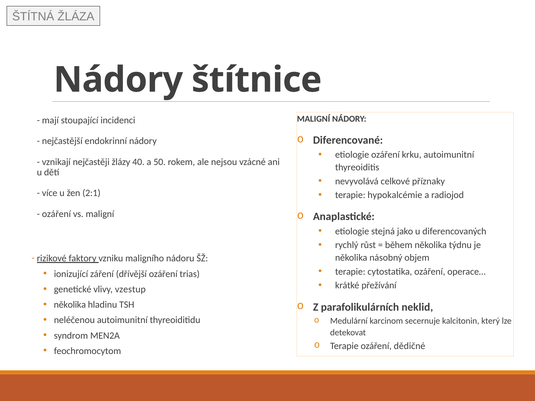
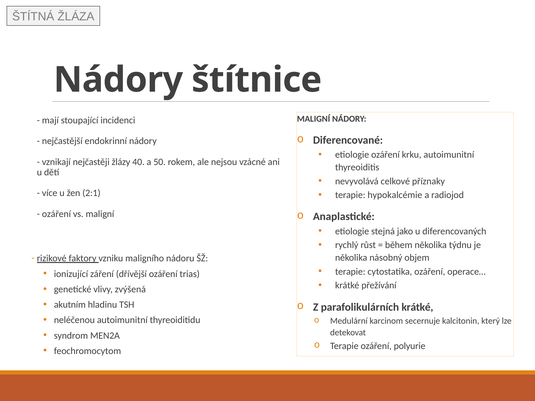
vzestup: vzestup -> zvýšená
několika at (70, 305): několika -> akutním
parafolikulárních neklid: neklid -> krátké
dědičné: dědičné -> polyurie
